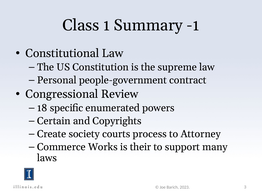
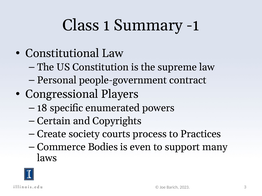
Review: Review -> Players
Attorney: Attorney -> Practices
Works: Works -> Bodies
their: their -> even
